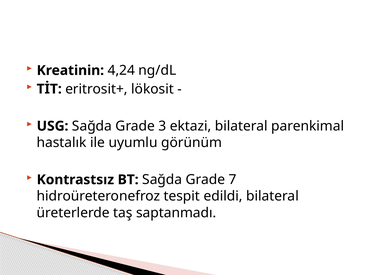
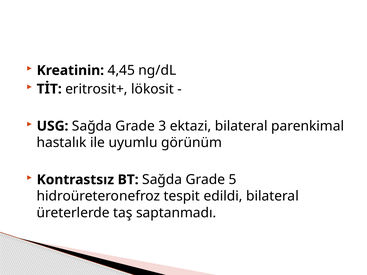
4,24: 4,24 -> 4,45
7: 7 -> 5
